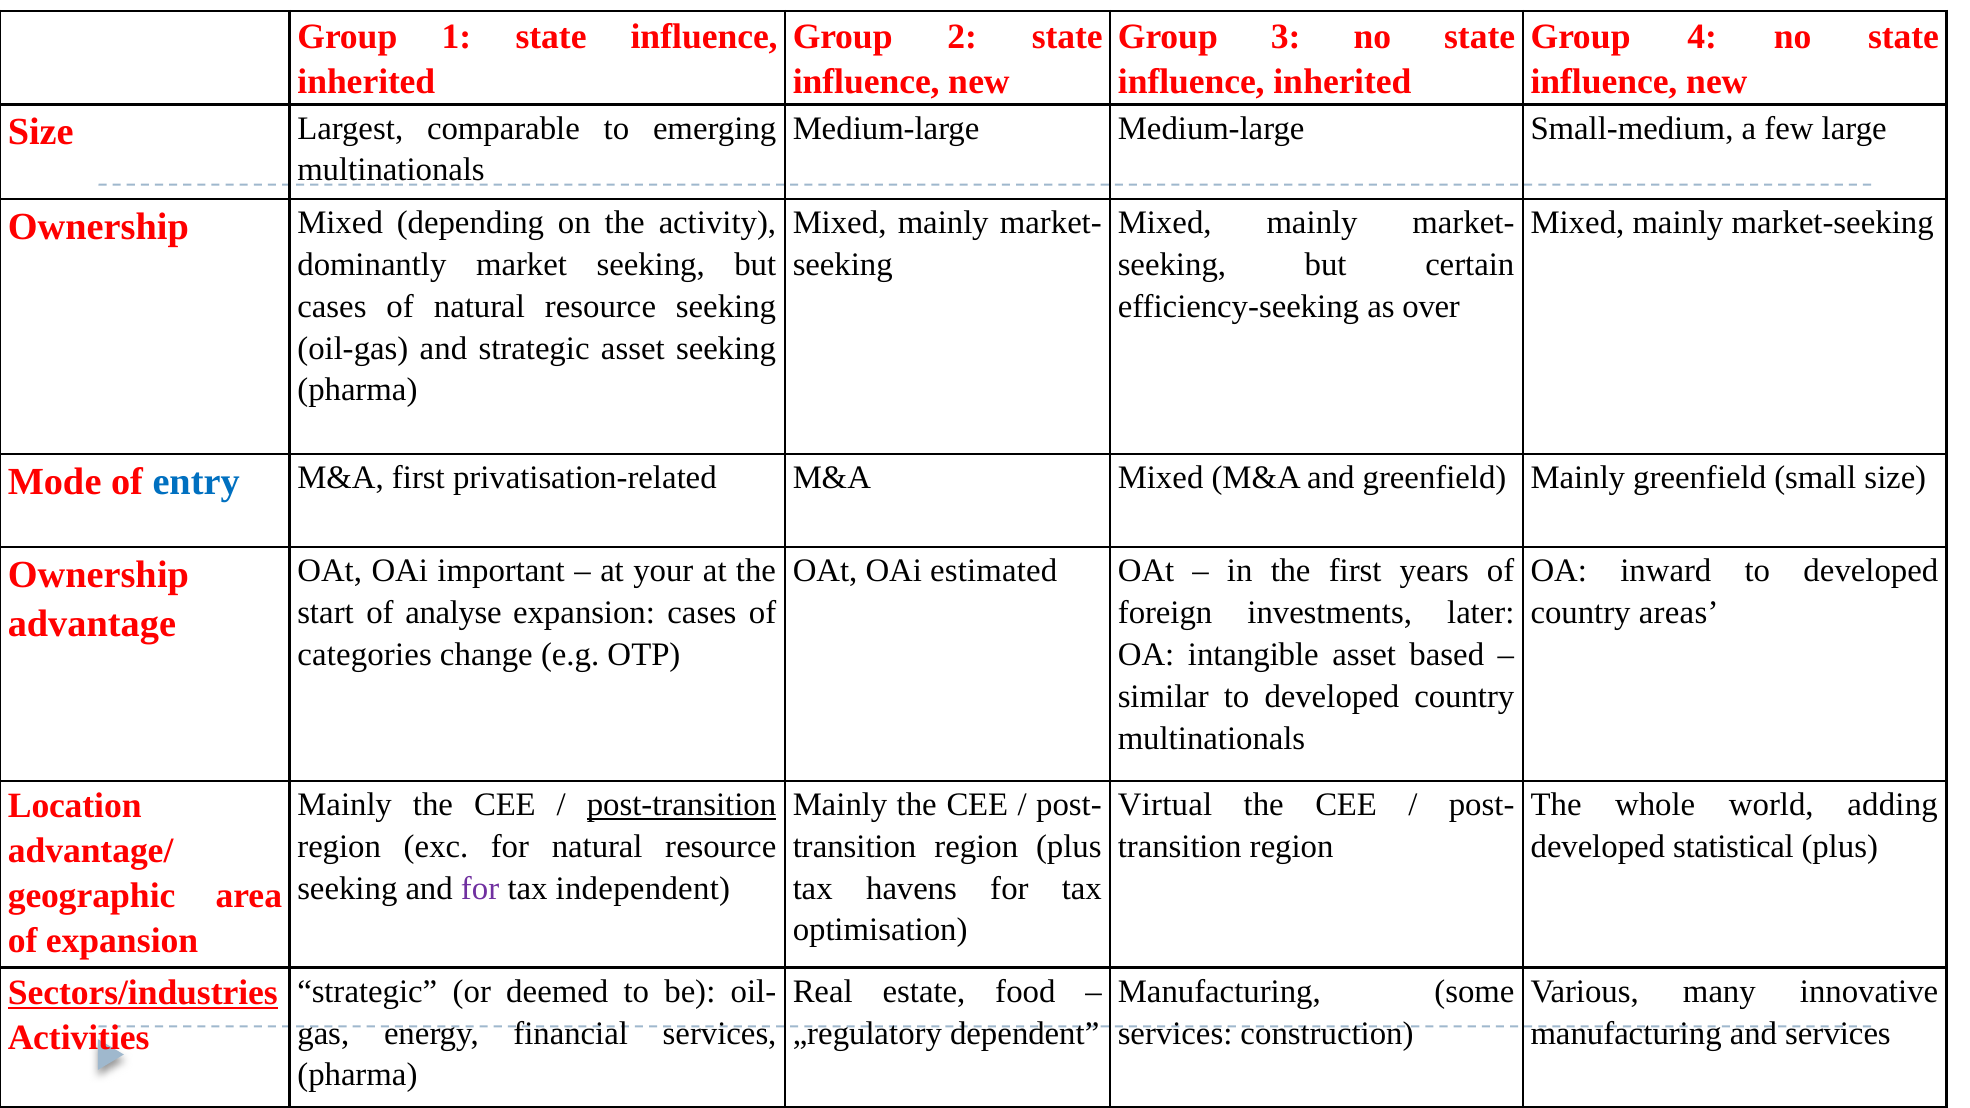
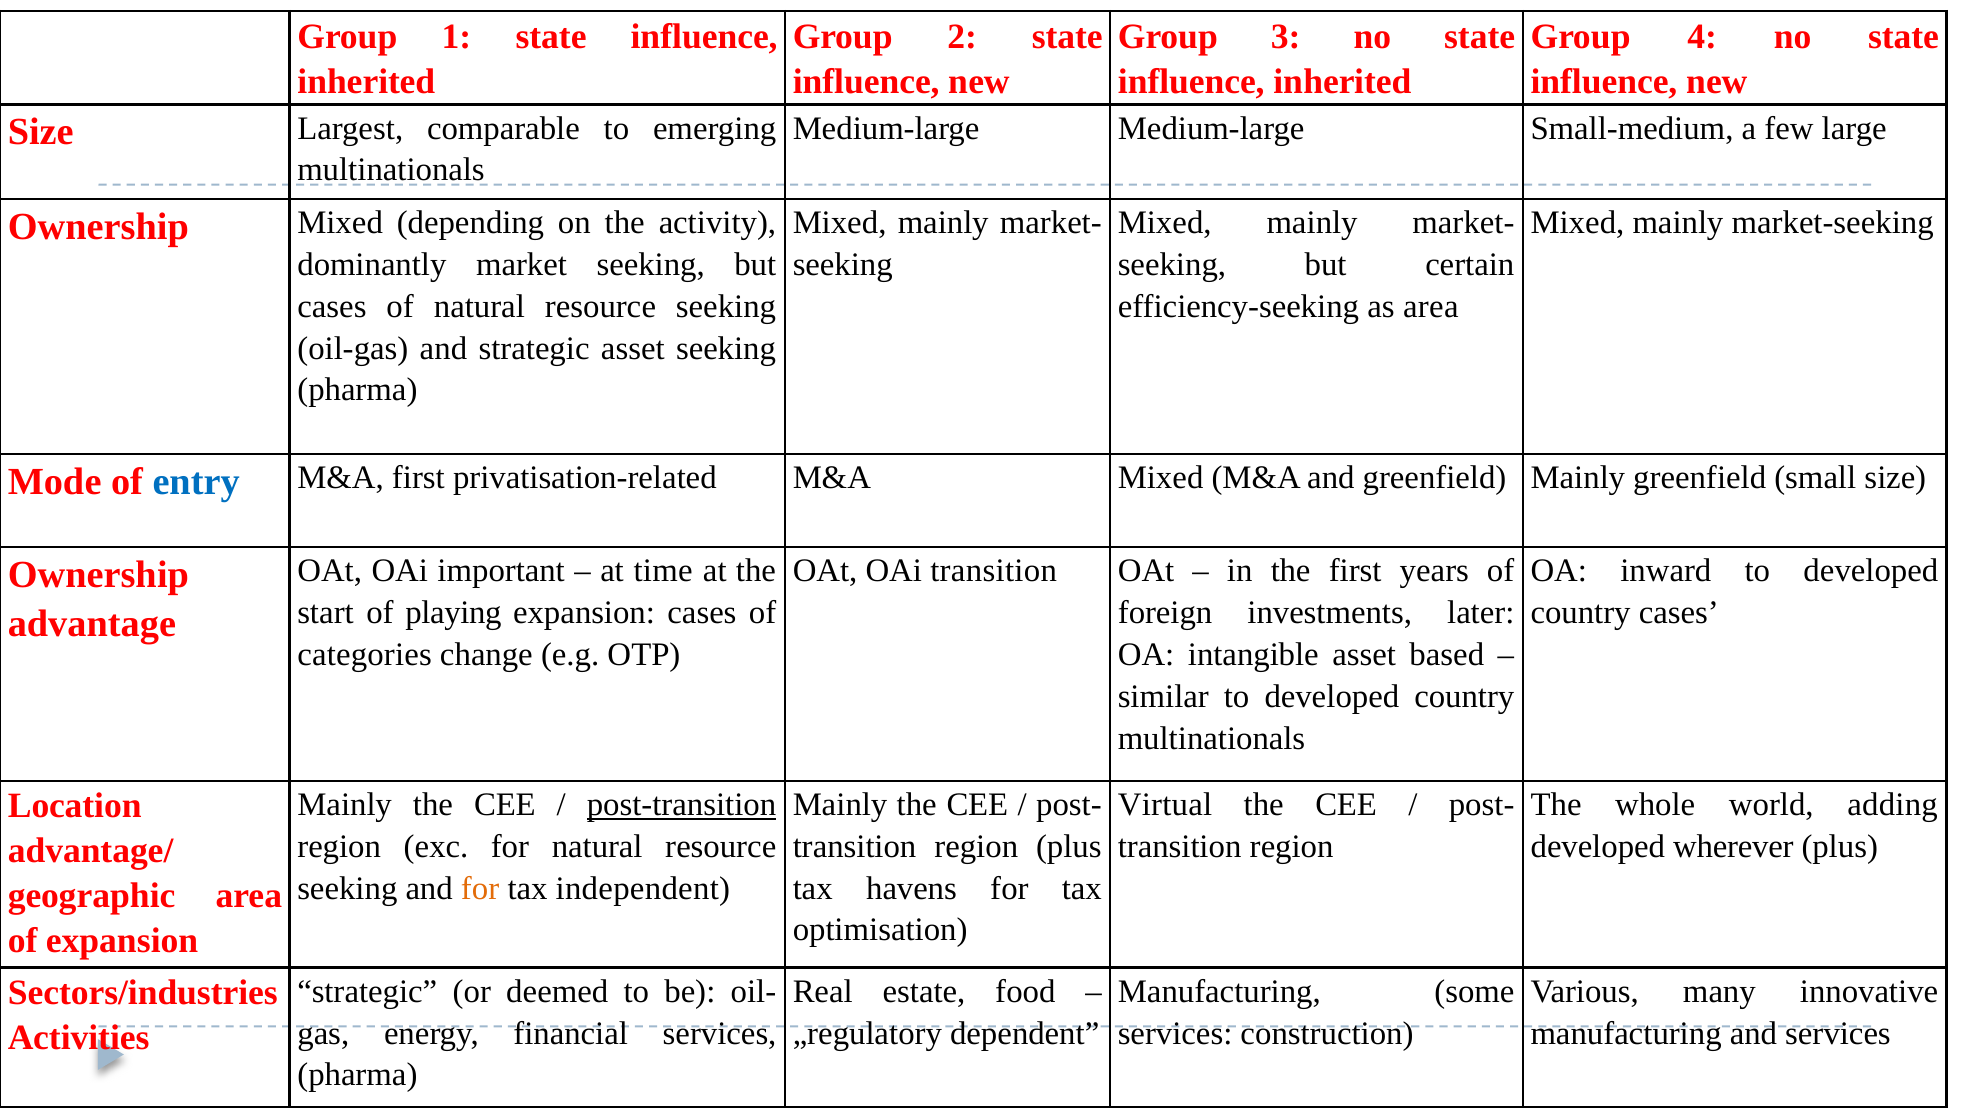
as over: over -> area
your: your -> time
OAi estimated: estimated -> transition
analyse: analyse -> playing
country areas: areas -> cases
statistical: statistical -> wherever
for at (480, 888) colour: purple -> orange
Sectors/industries underline: present -> none
